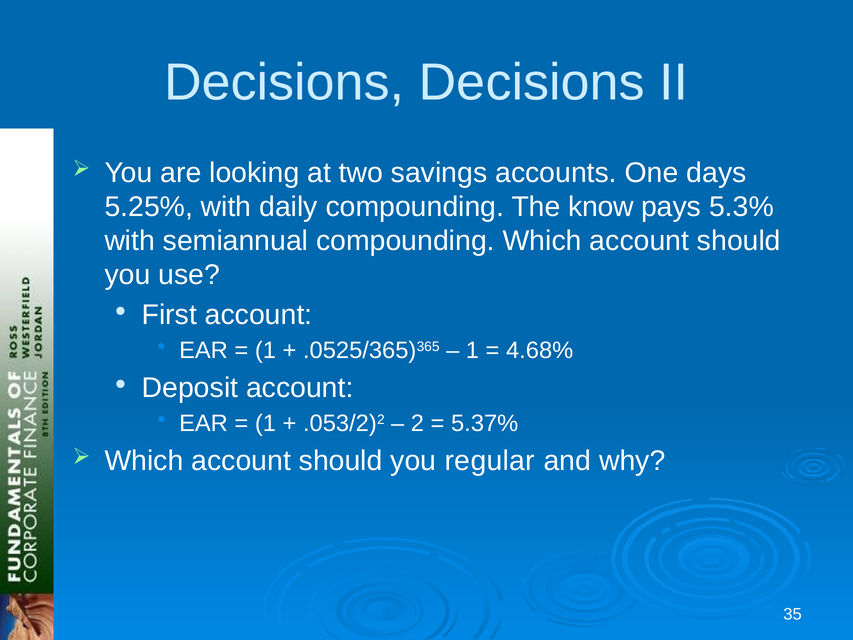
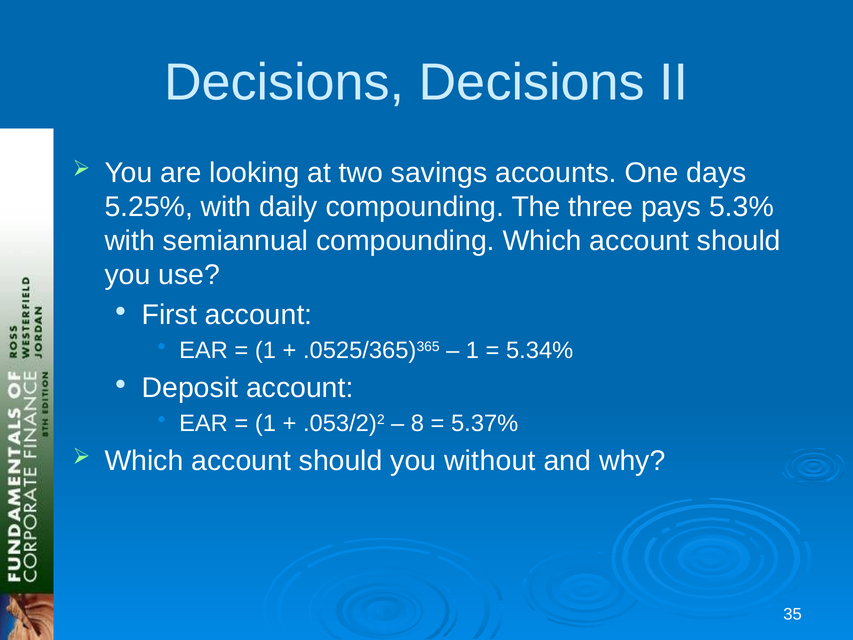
know: know -> three
4.68%: 4.68% -> 5.34%
2: 2 -> 8
regular: regular -> without
